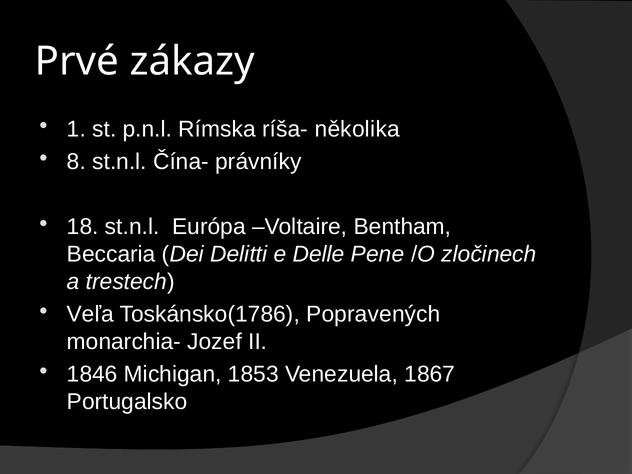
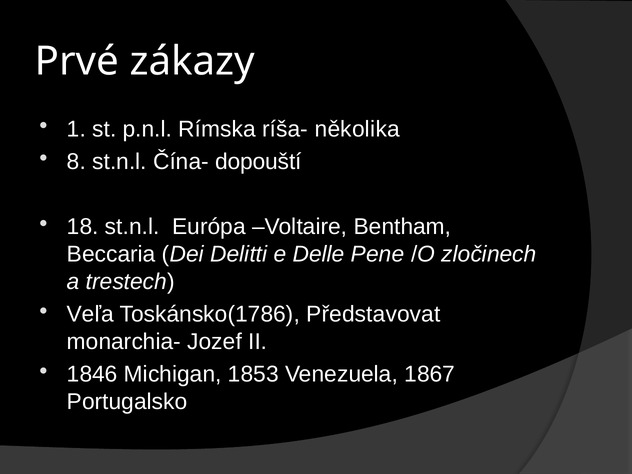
právníky: právníky -> dopouští
Popravených: Popravených -> Představovat
